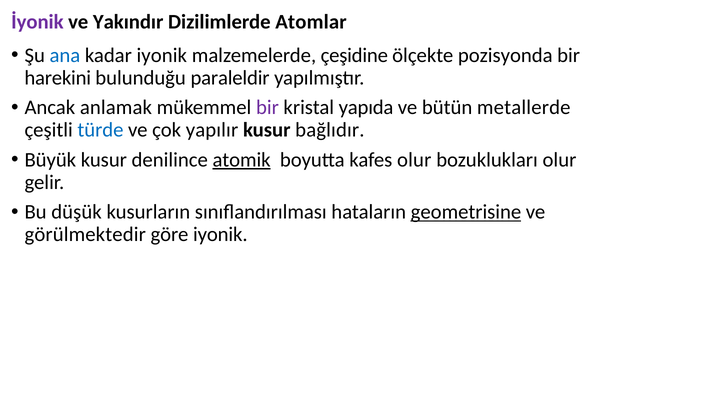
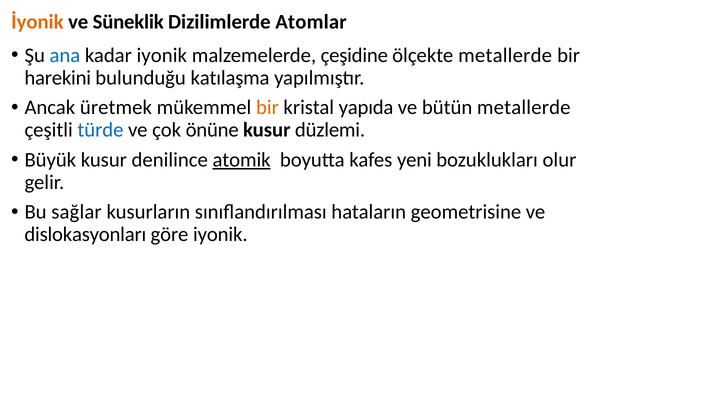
İyonik colour: purple -> orange
Yakındır: Yakındır -> Süneklik
ölçekte pozisyonda: pozisyonda -> metallerde
paraleldir: paraleldir -> katılaşma
anlamak: anlamak -> üretmek
bir at (267, 108) colour: purple -> orange
yapılır: yapılır -> önüne
bağlıdır: bağlıdır -> düzlemi
kafes olur: olur -> yeni
düşük: düşük -> sağlar
geometrisine underline: present -> none
görülmektedir: görülmektedir -> dislokasyonları
